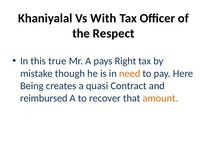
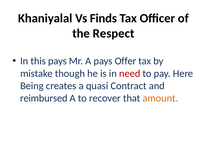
With: With -> Finds
this true: true -> pays
Right: Right -> Offer
need colour: orange -> red
